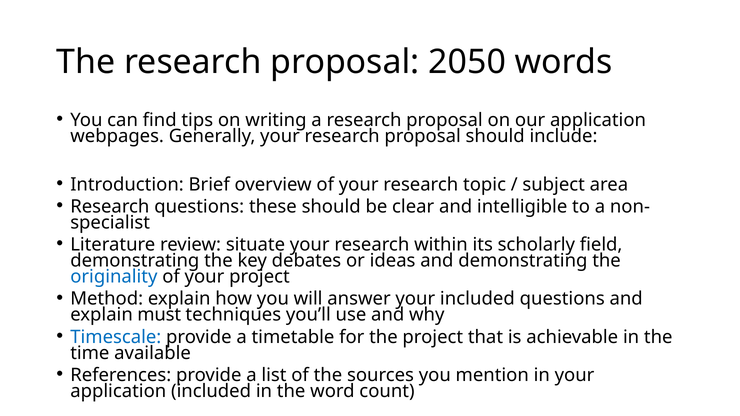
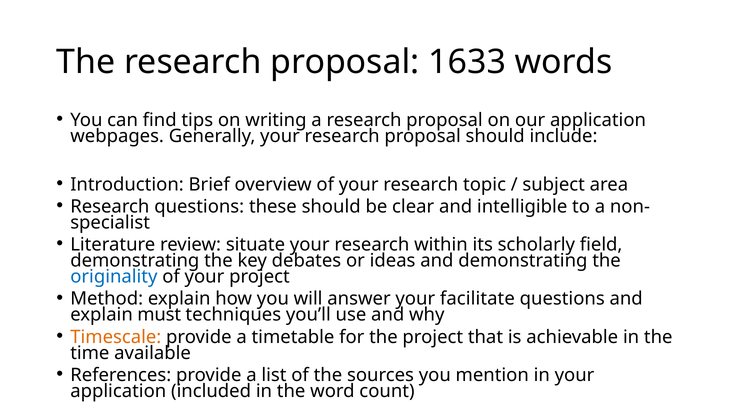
2050: 2050 -> 1633
your included: included -> facilitate
Timescale colour: blue -> orange
